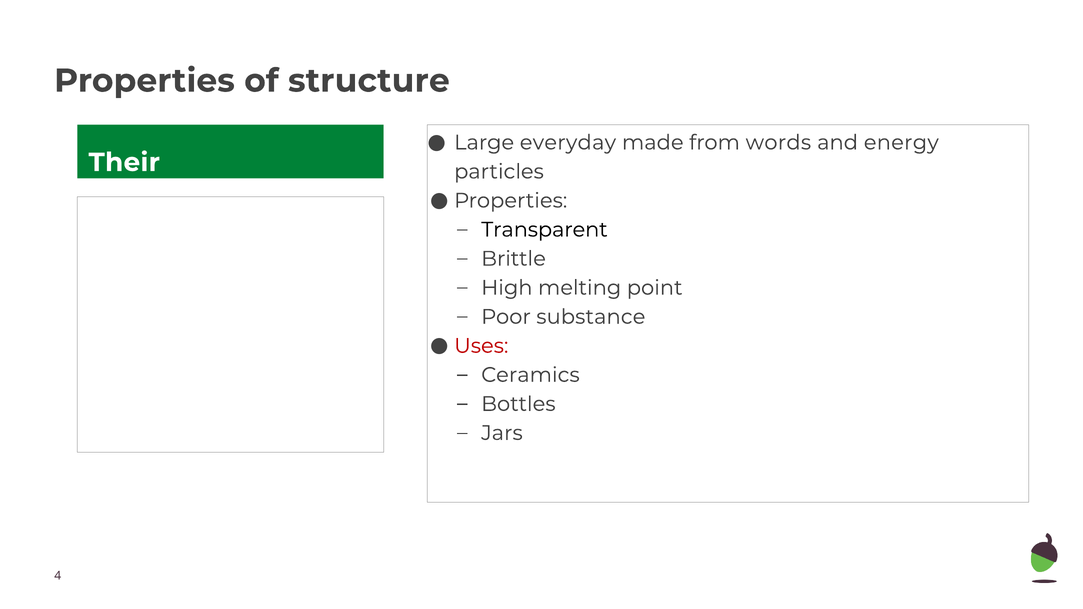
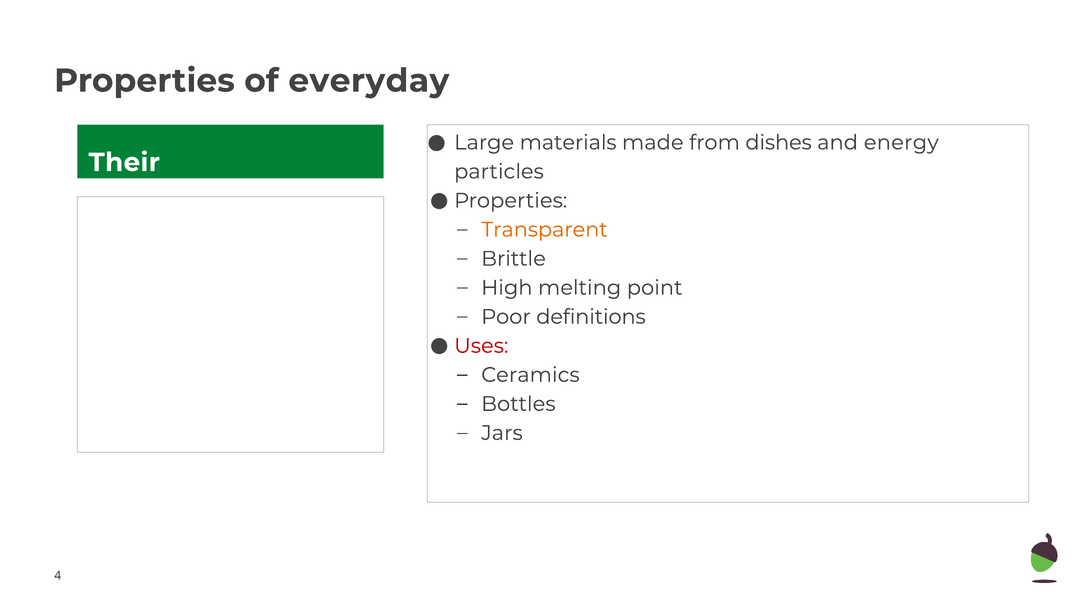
structure: structure -> everyday
everyday: everyday -> materials
words: words -> dishes
Transparent colour: black -> orange
substance: substance -> definitions
